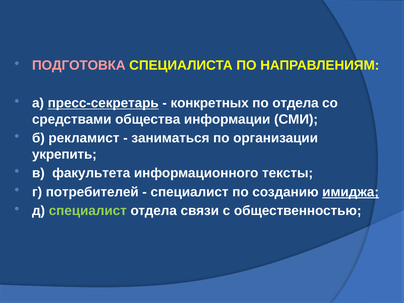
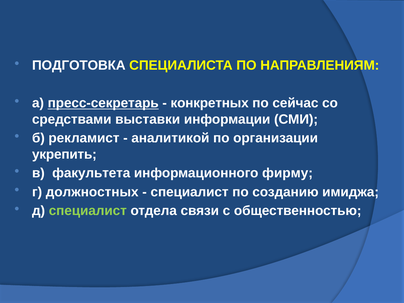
ПОДГОТОВКА colour: pink -> white
по отдела: отдела -> сейчас
общества: общества -> выставки
заниматься: заниматься -> аналитикой
тексты: тексты -> фирму
потребителей: потребителей -> должностных
имиджа underline: present -> none
